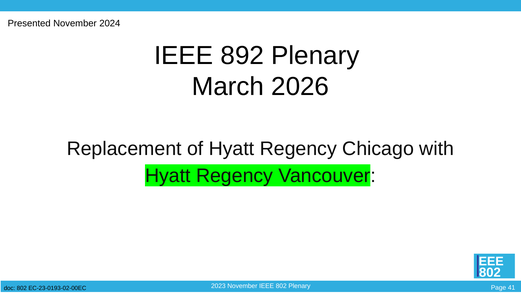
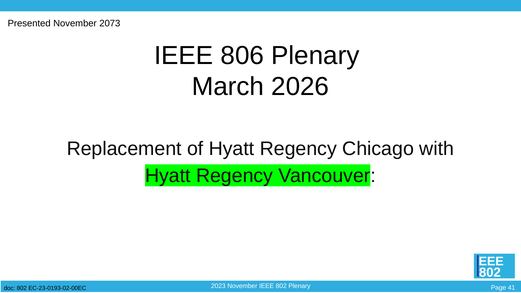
2024: 2024 -> 2073
892: 892 -> 806
